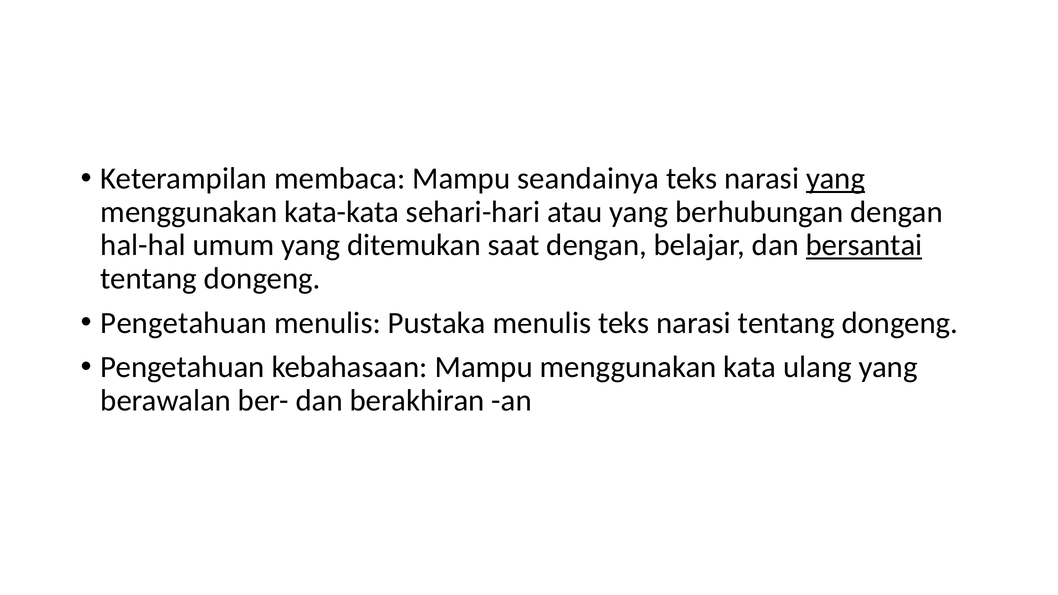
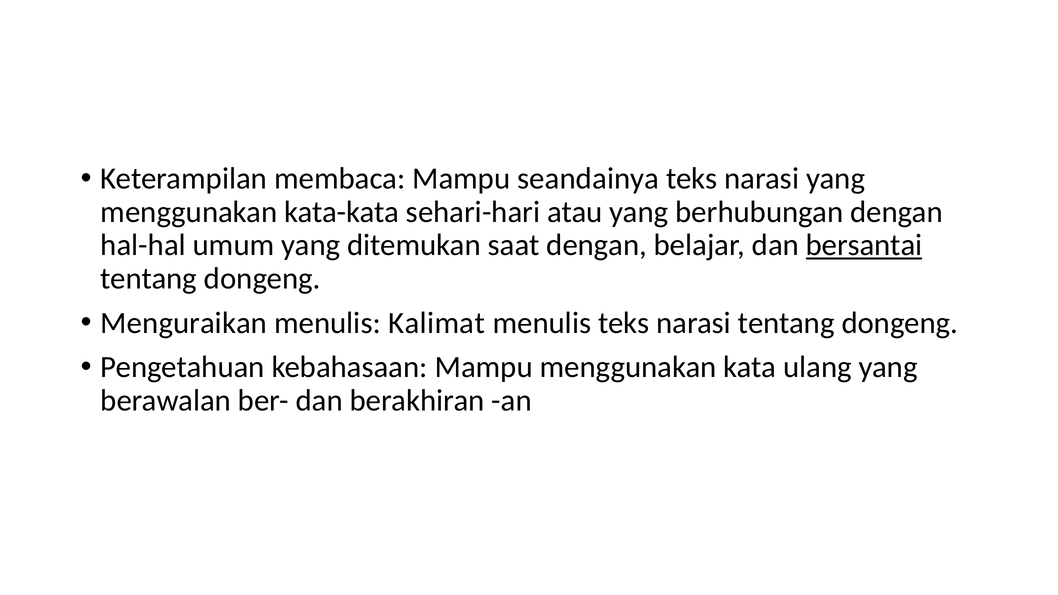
yang at (836, 179) underline: present -> none
Pengetahuan at (184, 323): Pengetahuan -> Menguraikan
Pustaka: Pustaka -> Kalimat
